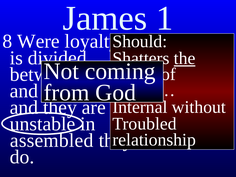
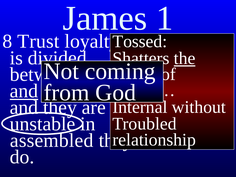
Were: Were -> Trust
Should: Should -> Tossed
and at (24, 91) underline: none -> present
